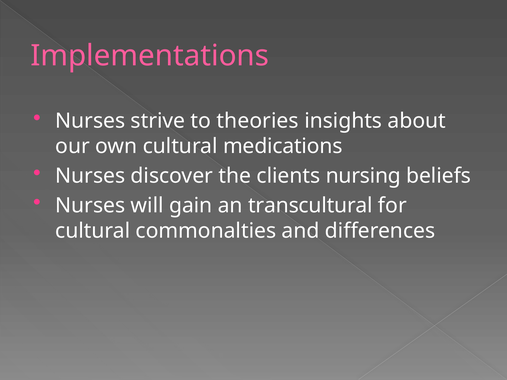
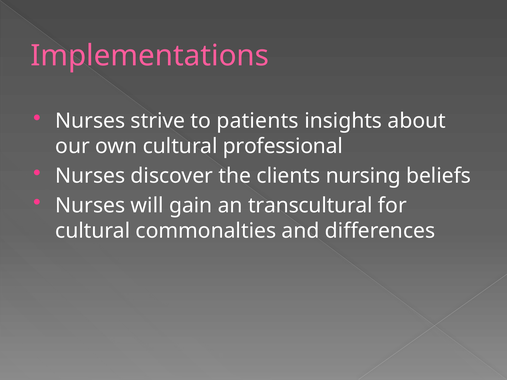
theories: theories -> patients
medications: medications -> professional
